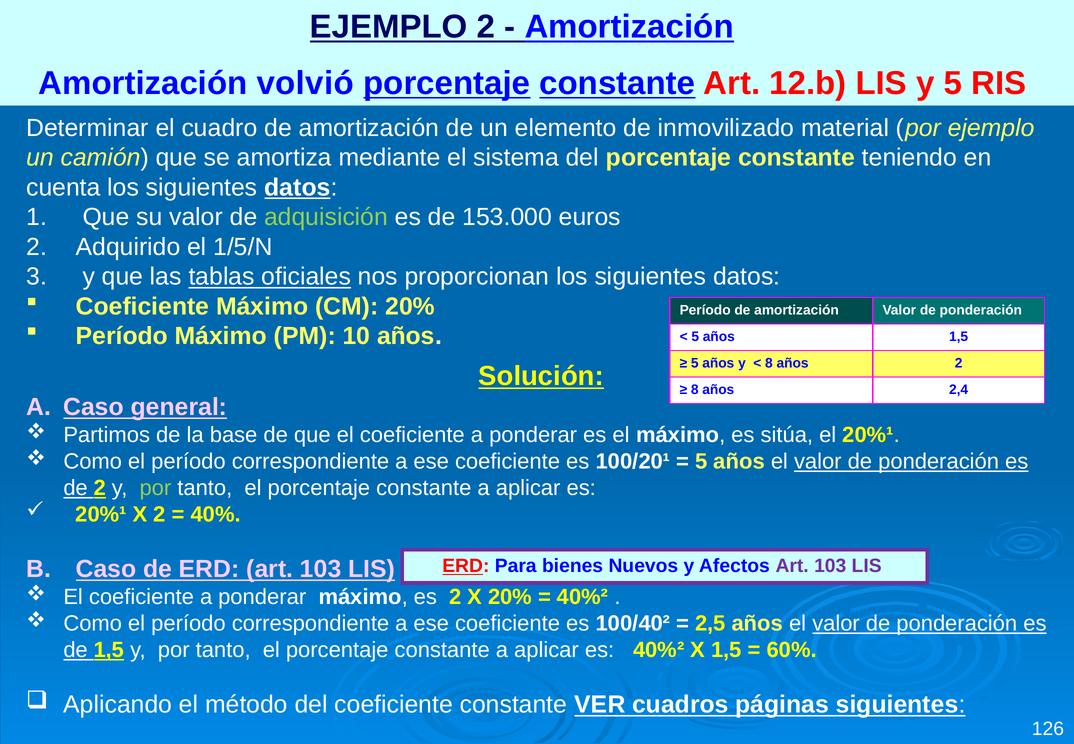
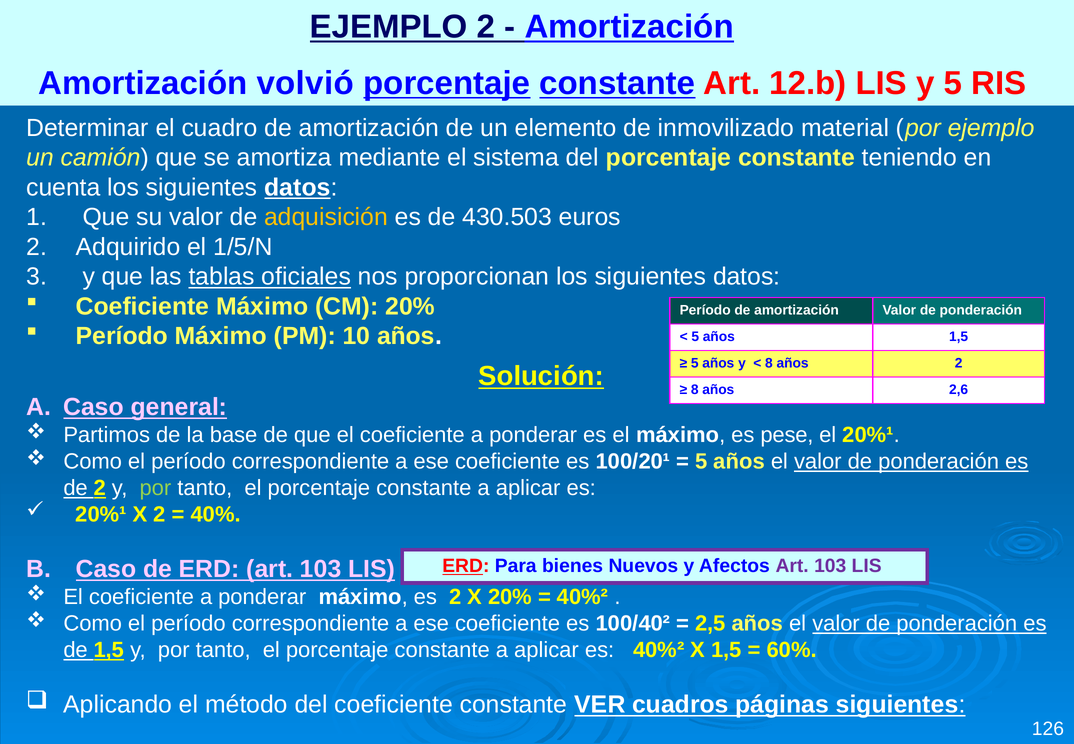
adquisición colour: light green -> yellow
153.000: 153.000 -> 430.503
2,4: 2,4 -> 2,6
sitúa: sitúa -> pese
